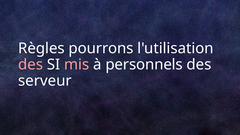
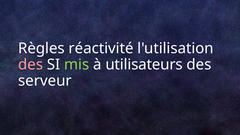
pourrons: pourrons -> réactivité
mis colour: pink -> light green
personnels: personnels -> utilisateurs
